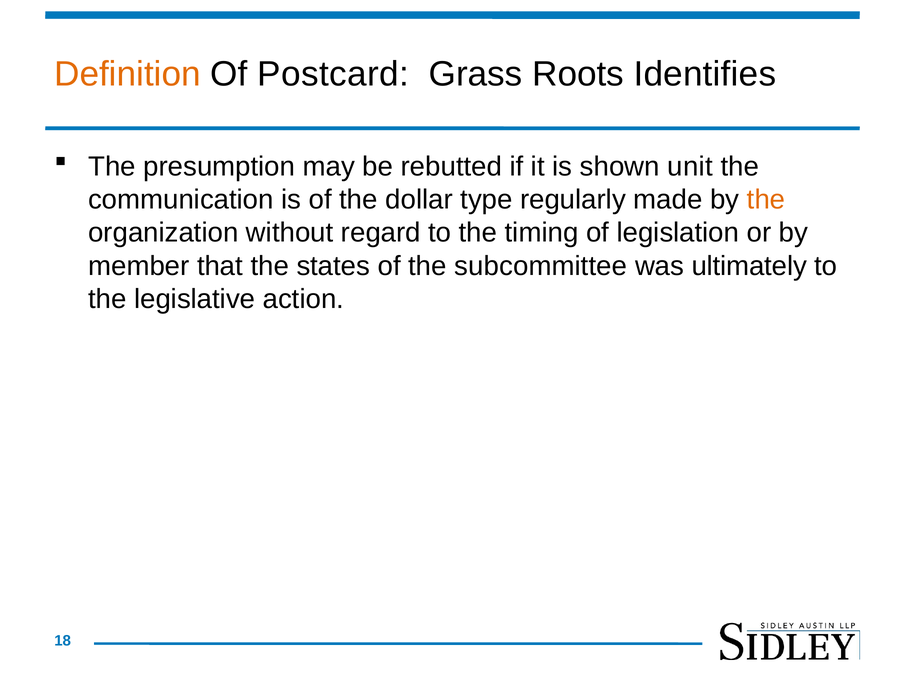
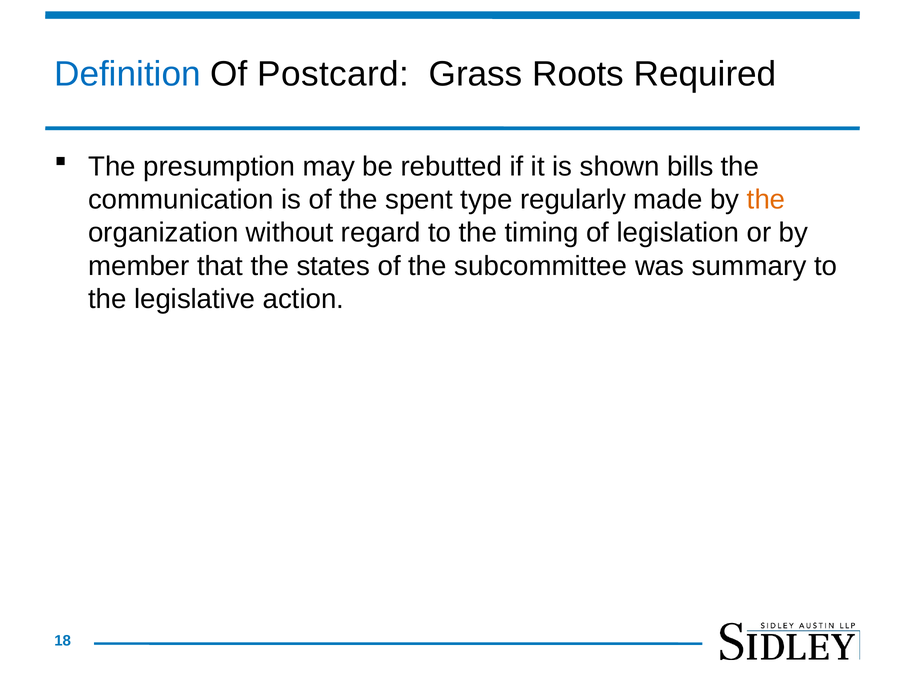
Definition colour: orange -> blue
Identifies: Identifies -> Required
unit: unit -> bills
dollar: dollar -> spent
ultimately: ultimately -> summary
